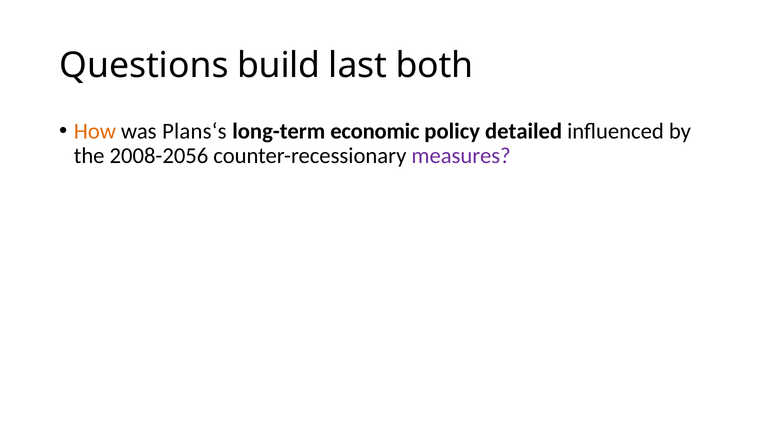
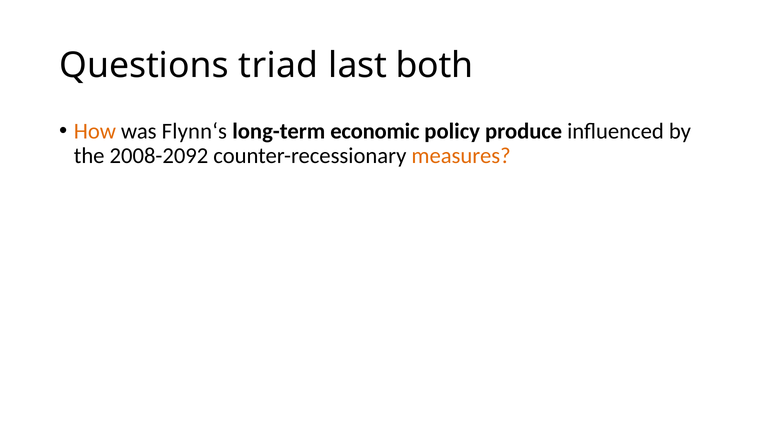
build: build -> triad
Plans‘s: Plans‘s -> Flynn‘s
detailed: detailed -> produce
2008-2056: 2008-2056 -> 2008-2092
measures colour: purple -> orange
